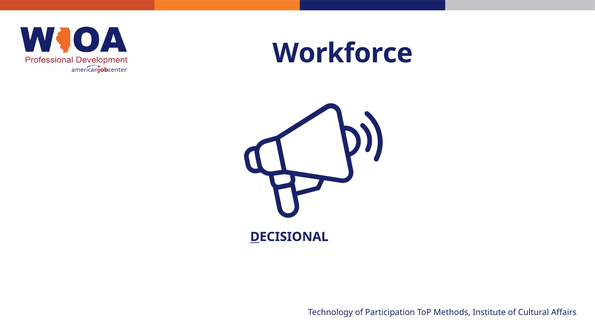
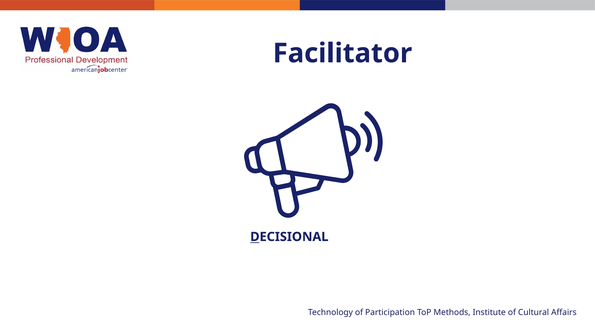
Workforce: Workforce -> Facilitator
